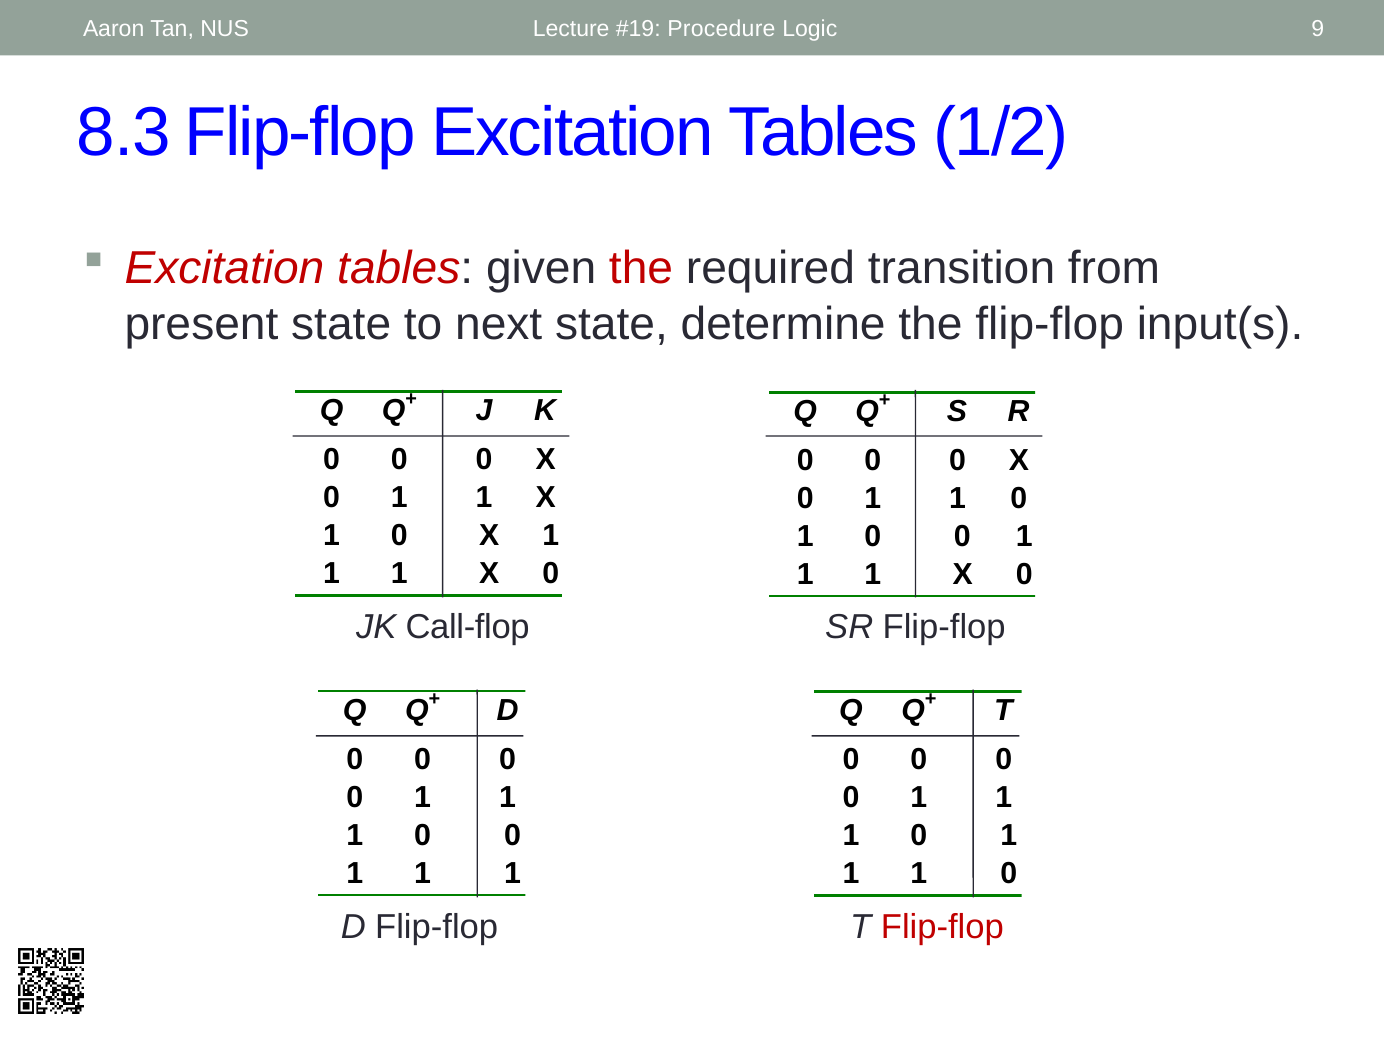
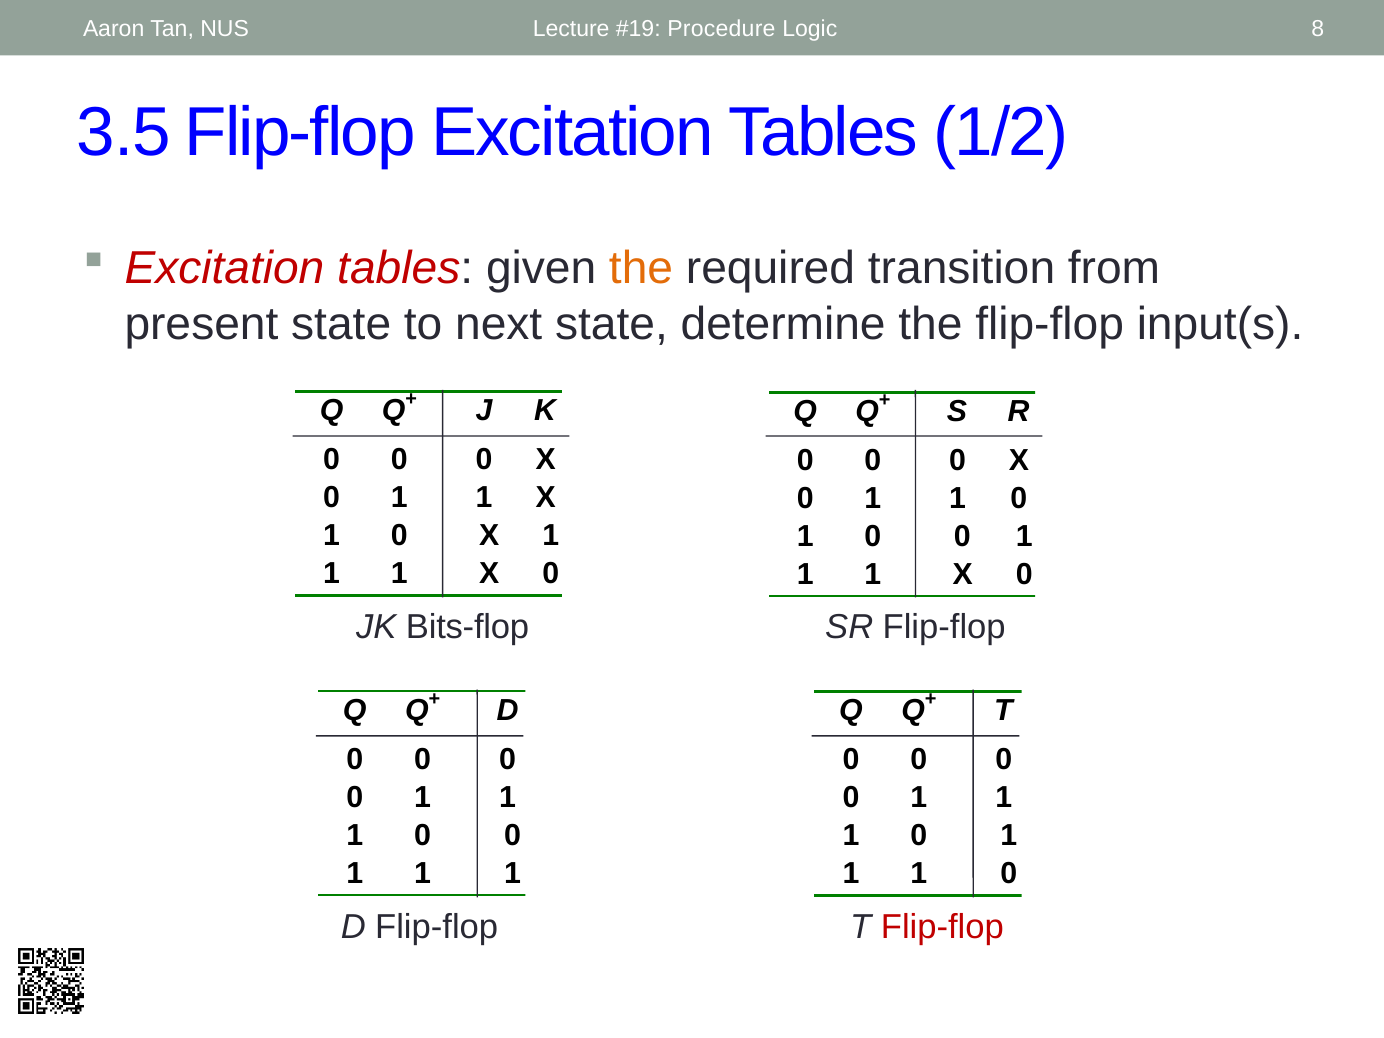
9: 9 -> 8
8.3: 8.3 -> 3.5
the at (641, 268) colour: red -> orange
Call-flop: Call-flop -> Bits-flop
